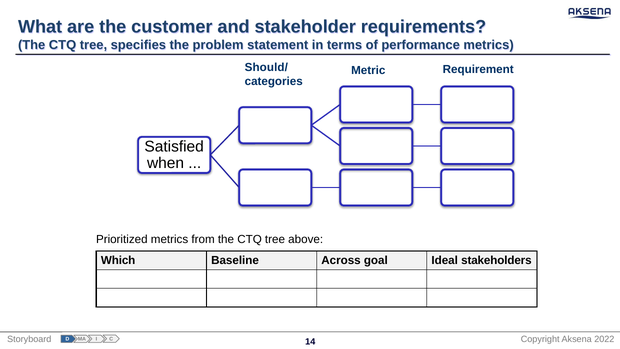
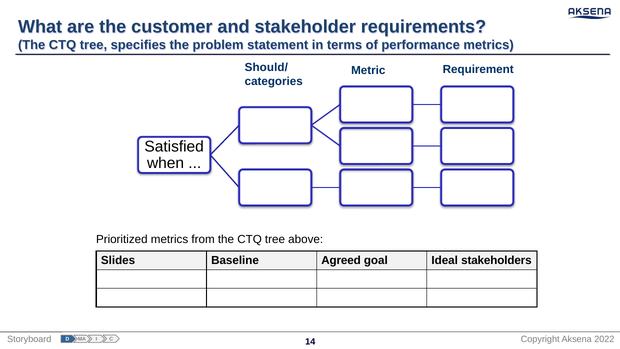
Which: Which -> Slides
Across: Across -> Agreed
